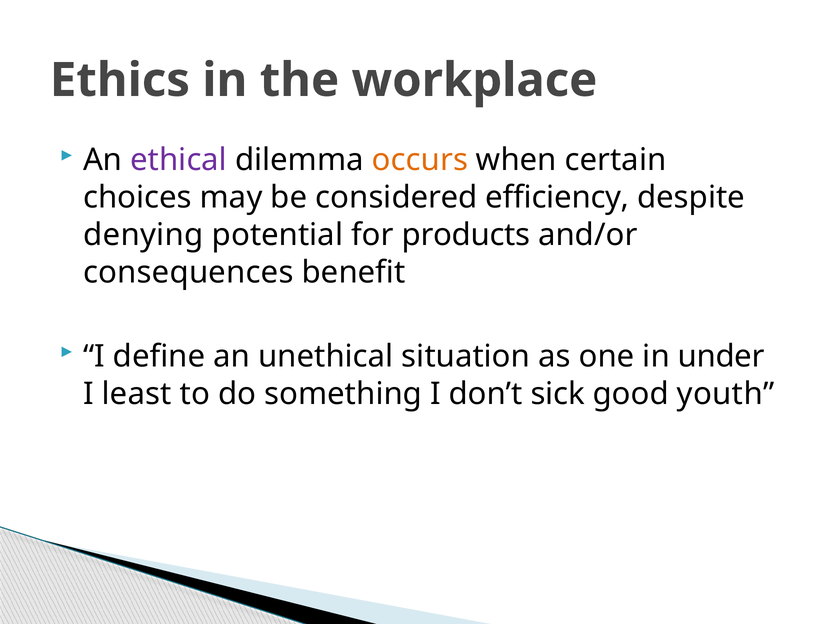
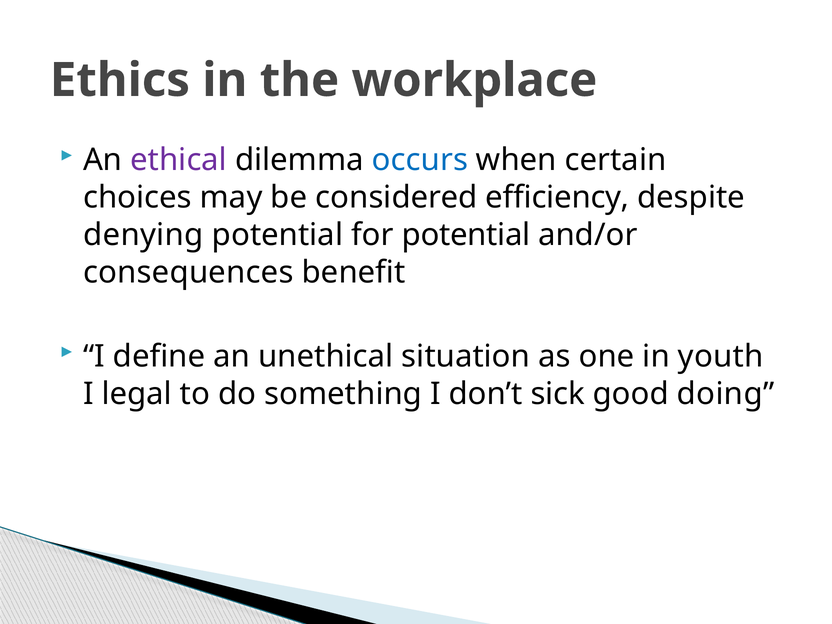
occurs colour: orange -> blue
for products: products -> potential
under: under -> youth
least: least -> legal
youth: youth -> doing
